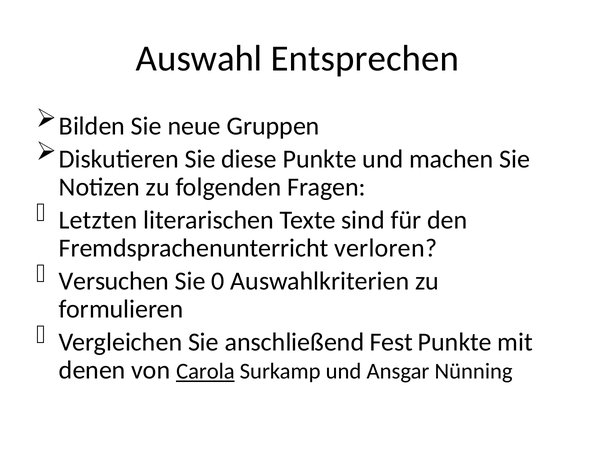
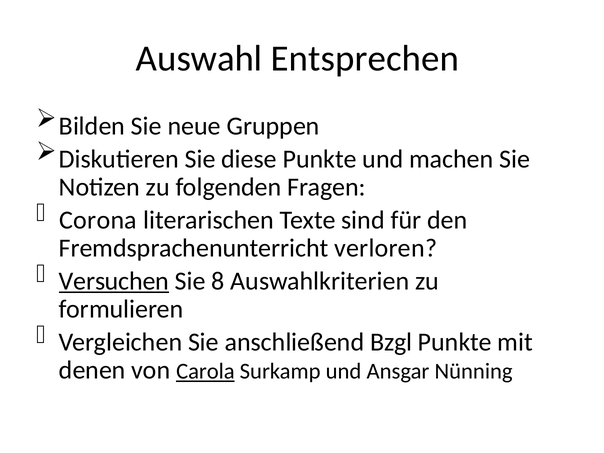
Letzten: Letzten -> Corona
Versuchen underline: none -> present
0: 0 -> 8
Fest: Fest -> Bzgl
